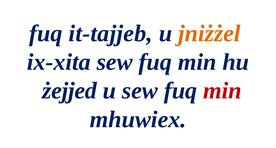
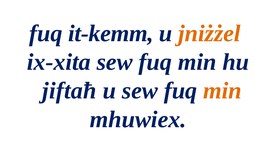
it-tajjeb: it-tajjeb -> it-kemm
żejjed: żejjed -> jiftaħ
min at (222, 91) colour: red -> orange
